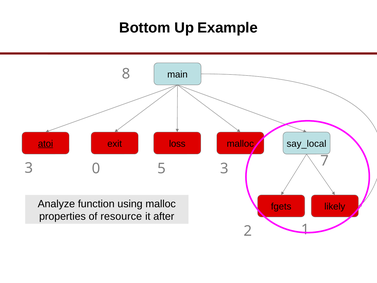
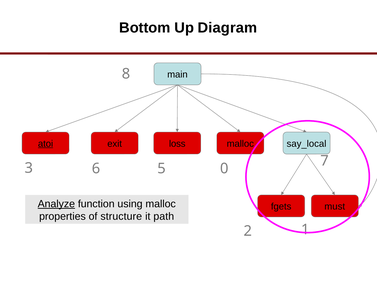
Example: Example -> Diagram
0: 0 -> 6
5 3: 3 -> 0
Analyze underline: none -> present
likely: likely -> must
resource: resource -> structure
after: after -> path
